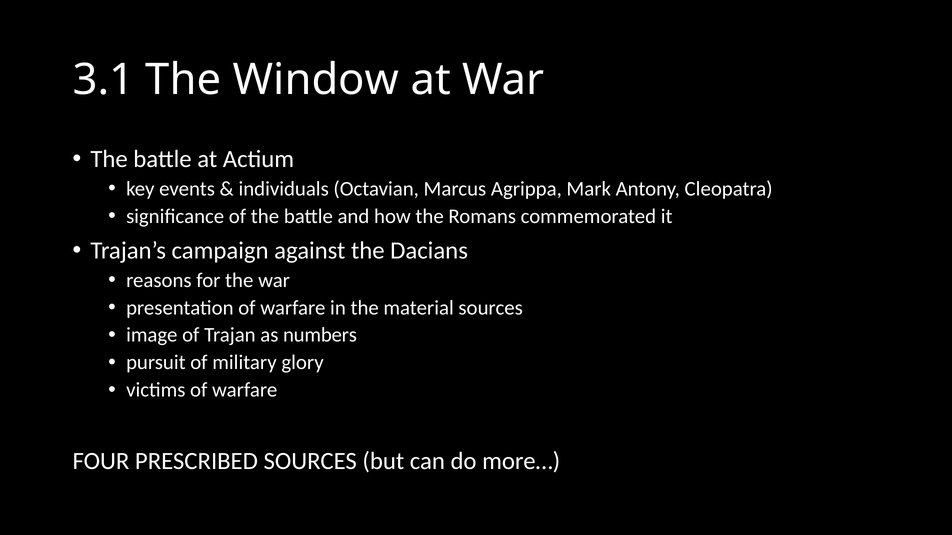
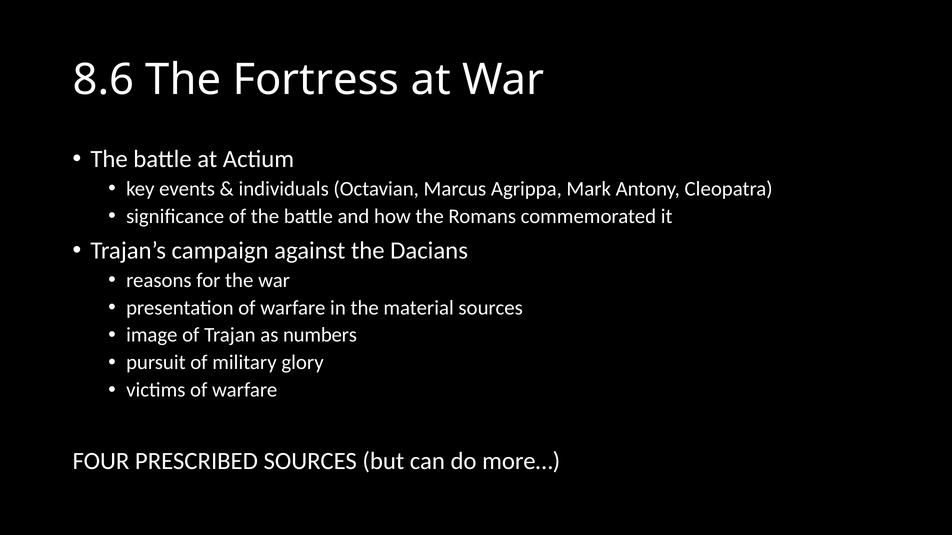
3.1: 3.1 -> 8.6
Window: Window -> Fortress
